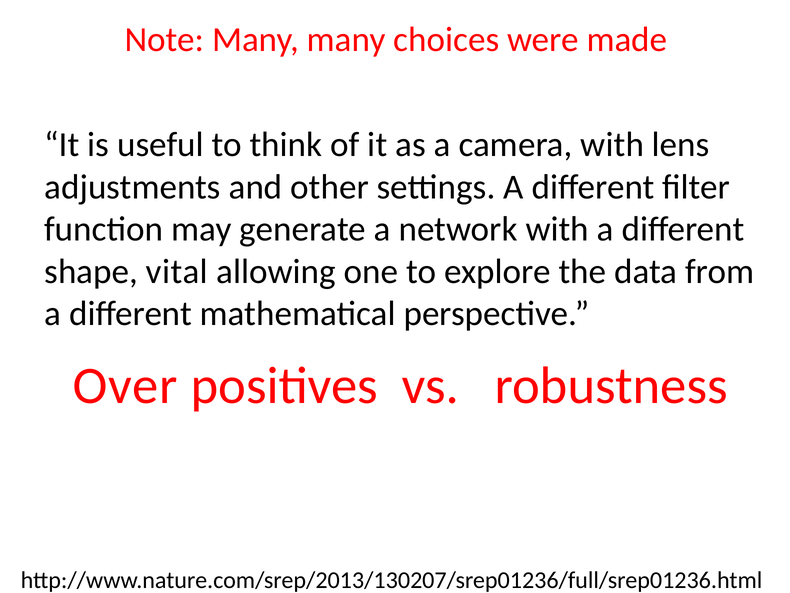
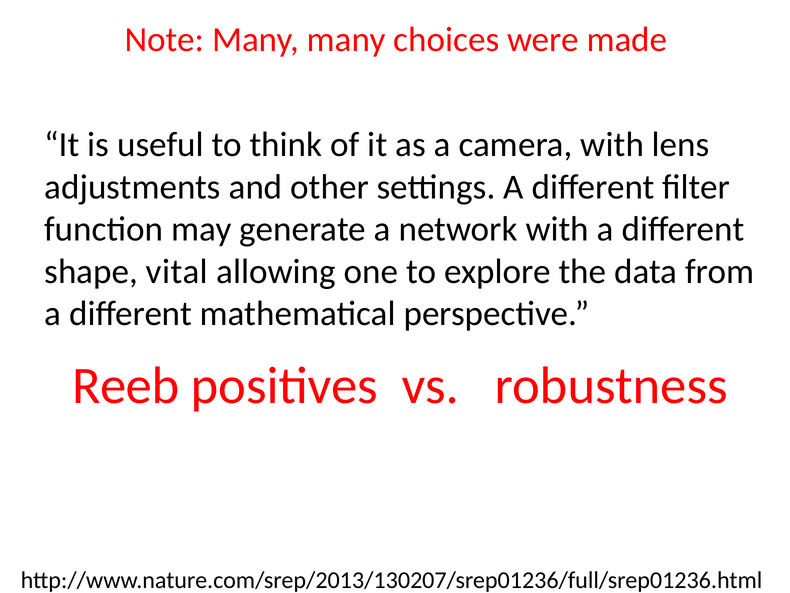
Over: Over -> Reeb
